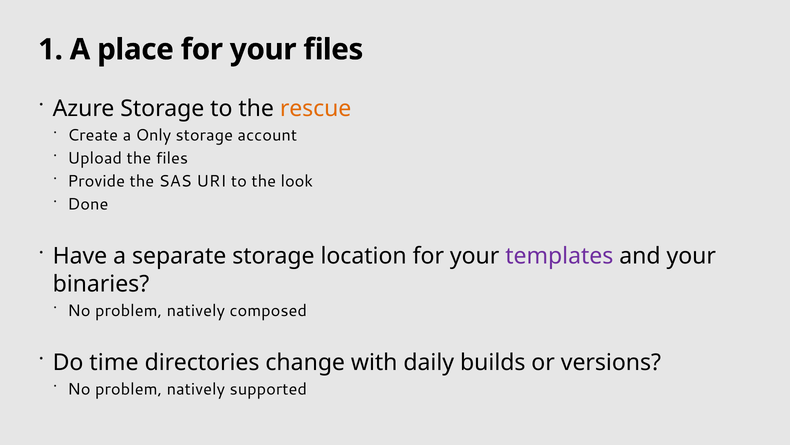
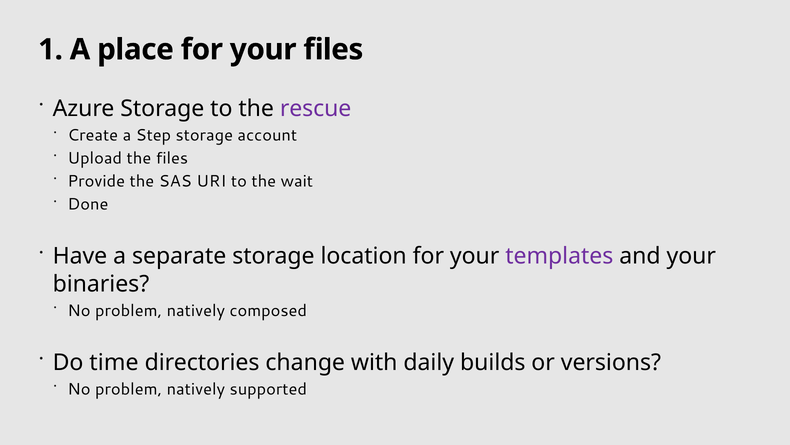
rescue colour: orange -> purple
Only: Only -> Step
look: look -> wait
